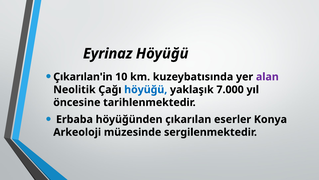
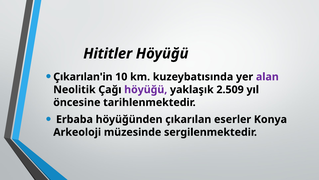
Eyrinaz: Eyrinaz -> Hititler
höyüğü at (146, 89) colour: blue -> purple
7.000: 7.000 -> 2.509
